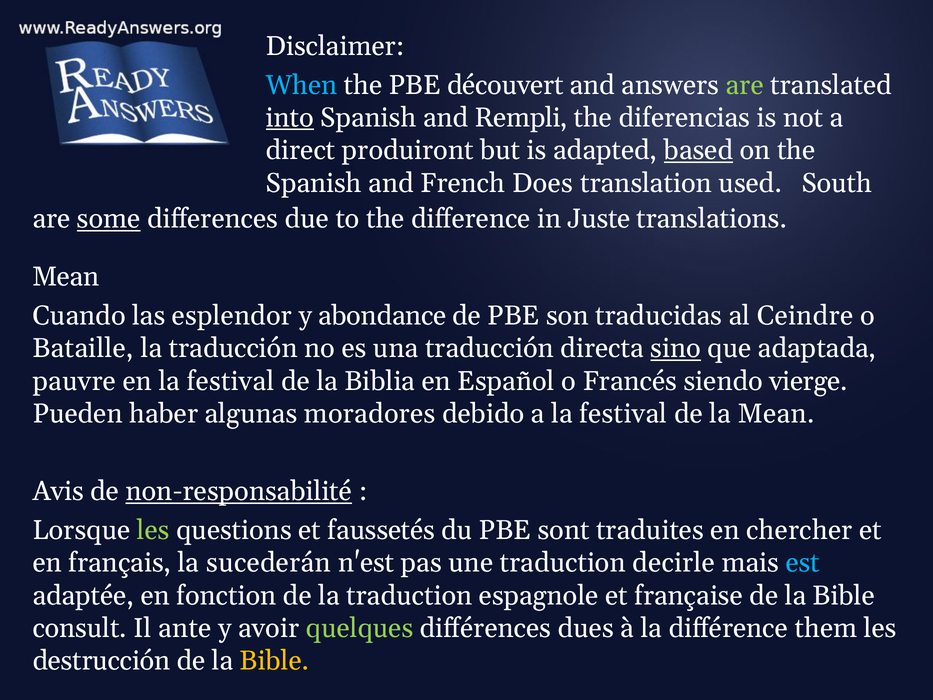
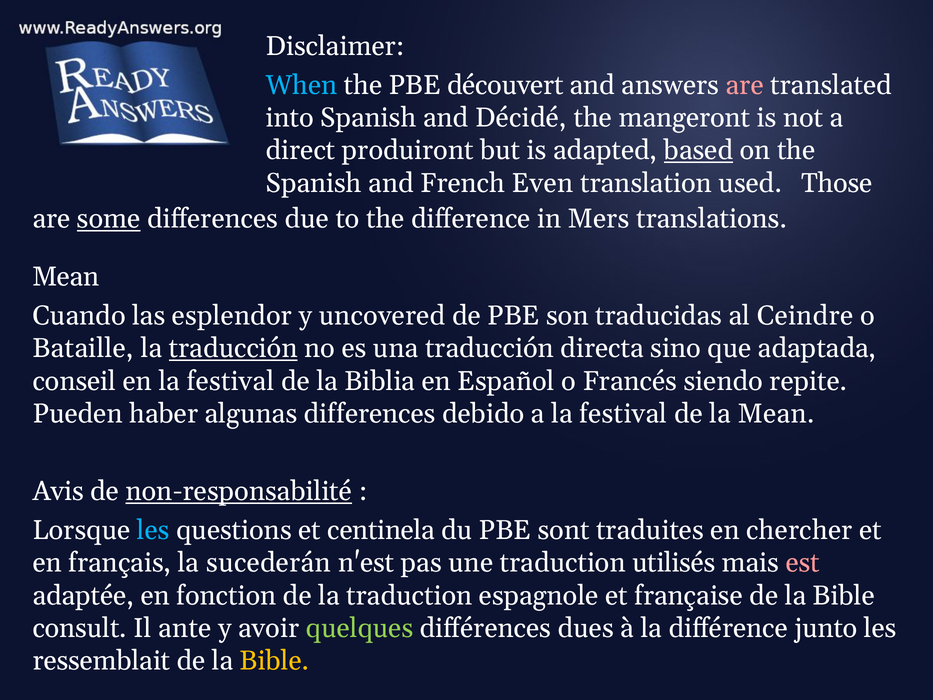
are at (745, 85) colour: light green -> pink
into underline: present -> none
Rempli: Rempli -> Décidé
diferencias: diferencias -> mangeront
Does: Does -> Even
South: South -> Those
Juste: Juste -> Mers
abondance: abondance -> uncovered
traducción at (233, 348) underline: none -> present
sino underline: present -> none
pauvre: pauvre -> conseil
vierge: vierge -> repite
algunas moradores: moradores -> differences
les at (153, 530) colour: light green -> light blue
faussetés: faussetés -> centinela
decirle: decirle -> utilisés
est colour: light blue -> pink
them: them -> junto
destrucción: destrucción -> ressemblait
